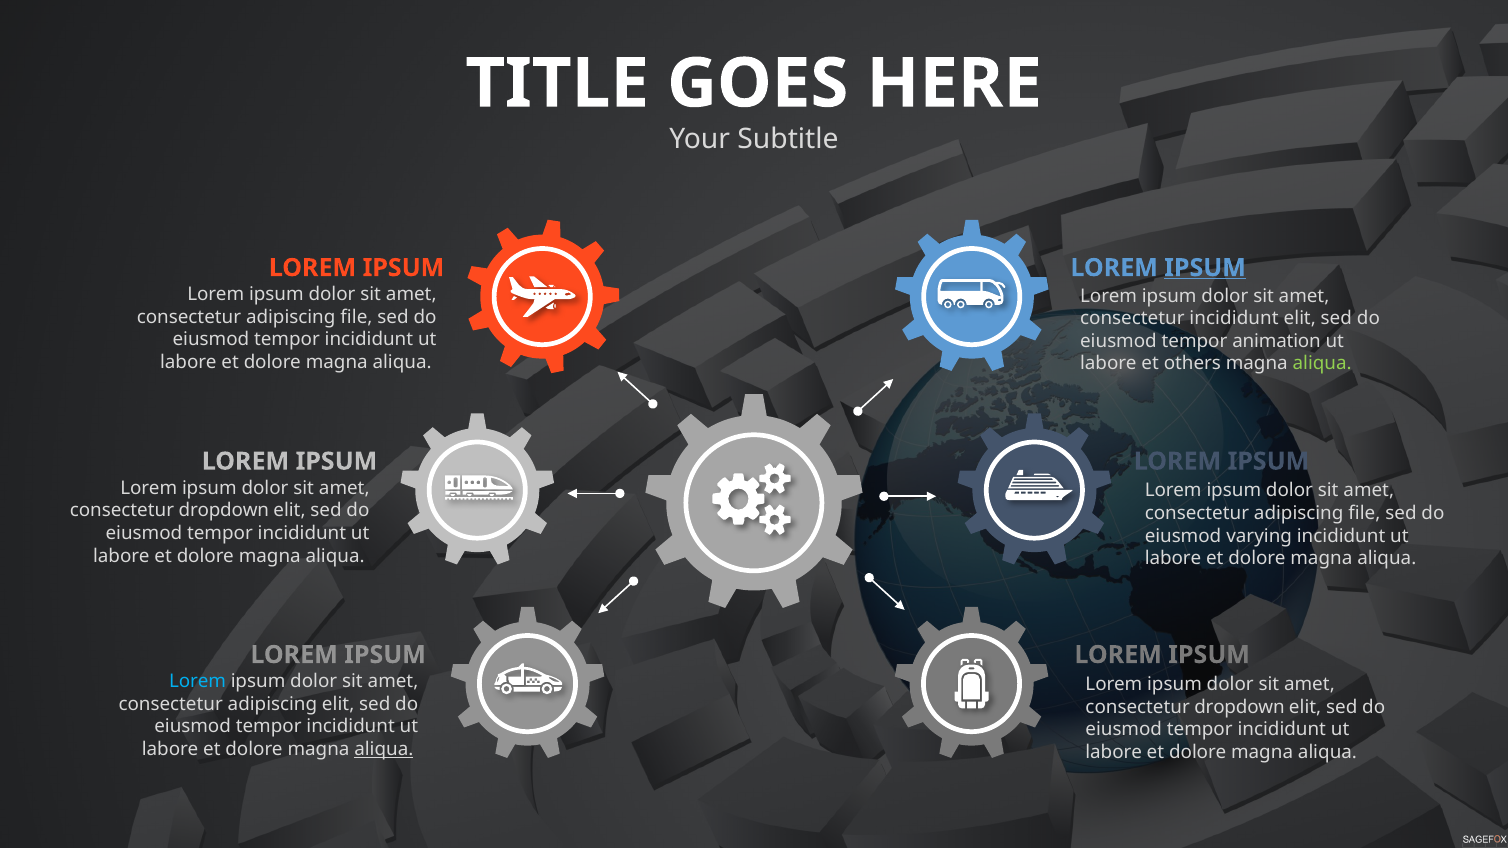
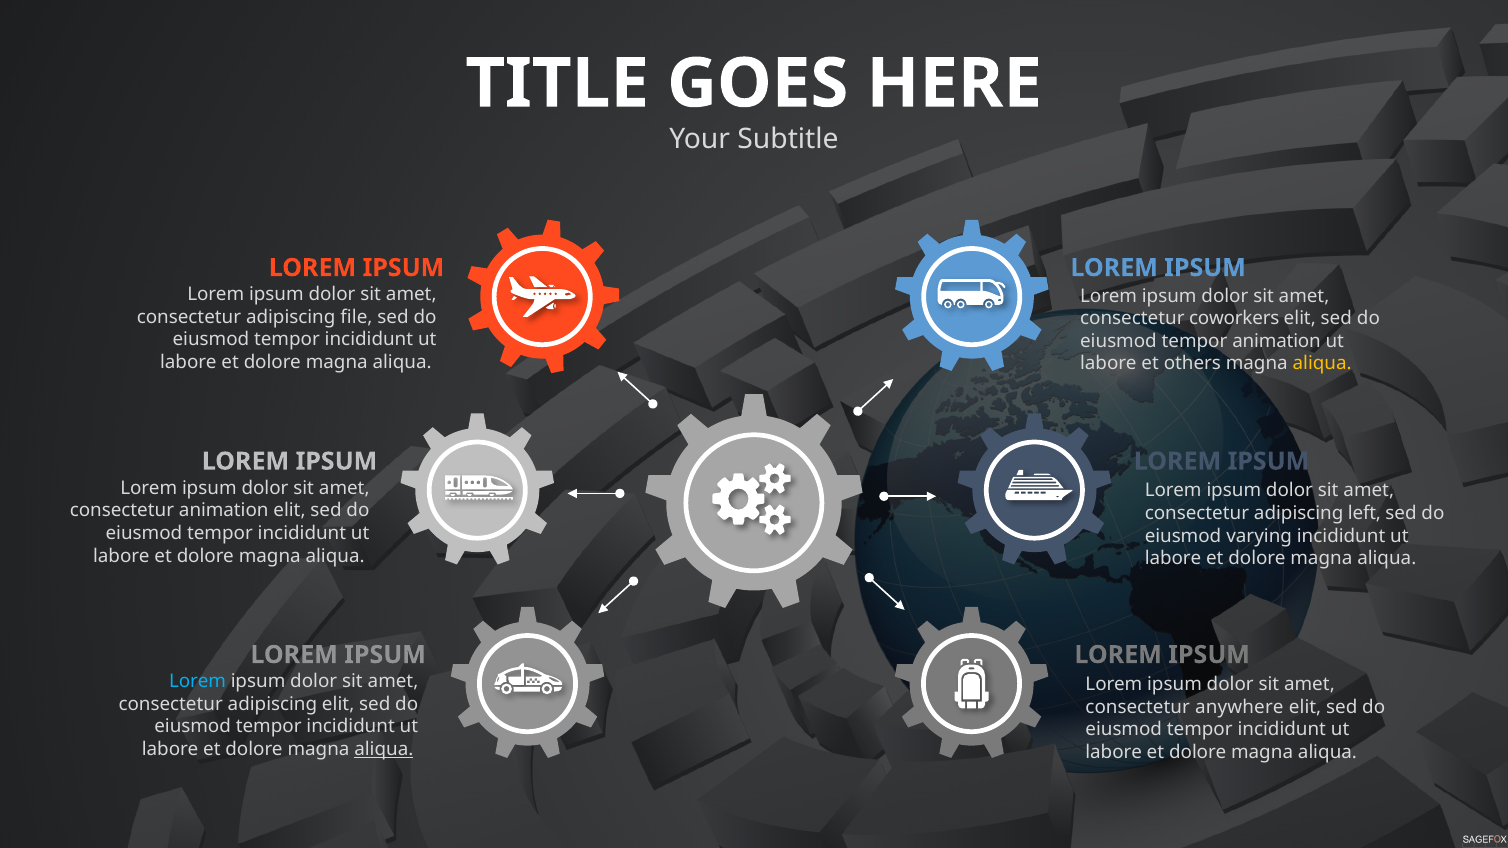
IPSUM at (1205, 268) underline: present -> none
consectetur incididunt: incididunt -> coworkers
aliqua at (1322, 364) colour: light green -> yellow
dropdown at (224, 511): dropdown -> animation
file at (1364, 513): file -> left
dropdown at (1240, 707): dropdown -> anywhere
